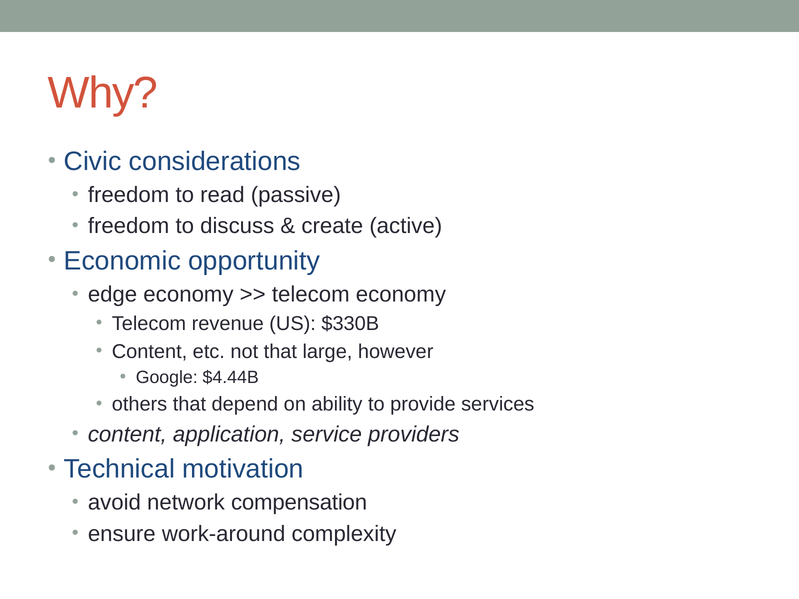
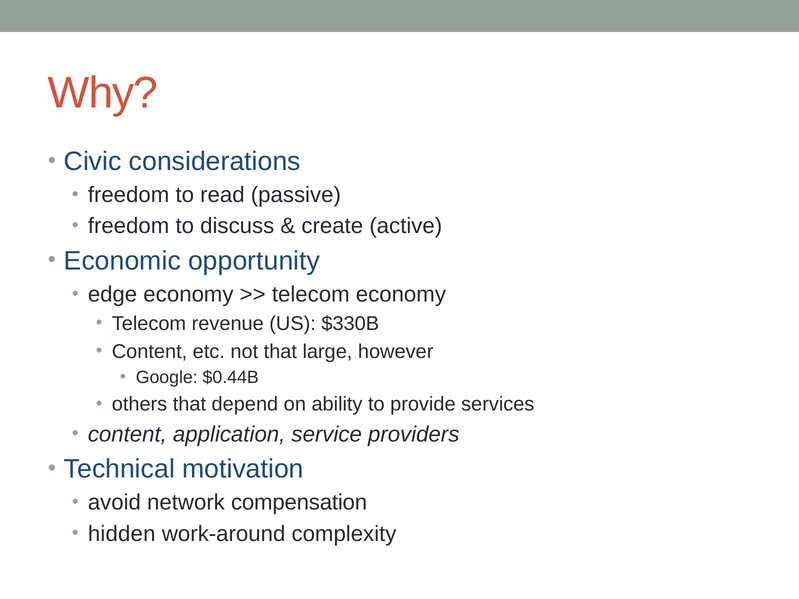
$4.44B: $4.44B -> $0.44B
ensure: ensure -> hidden
